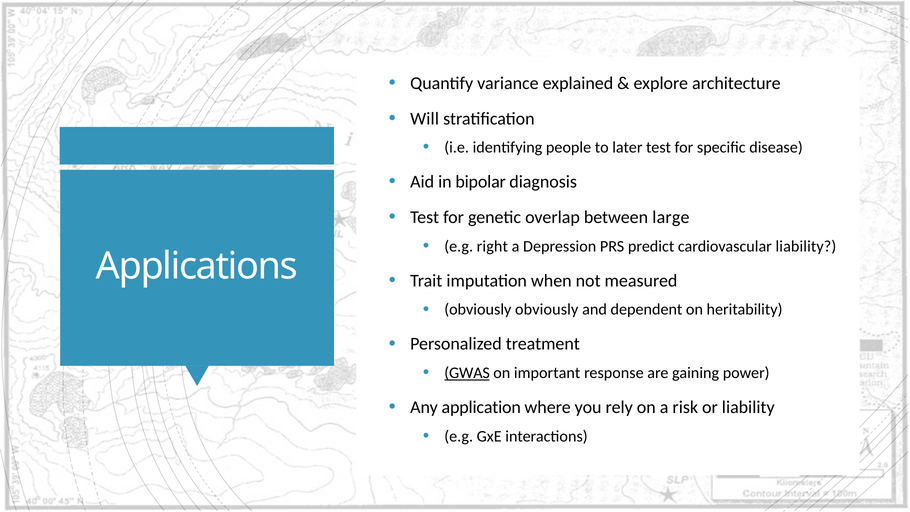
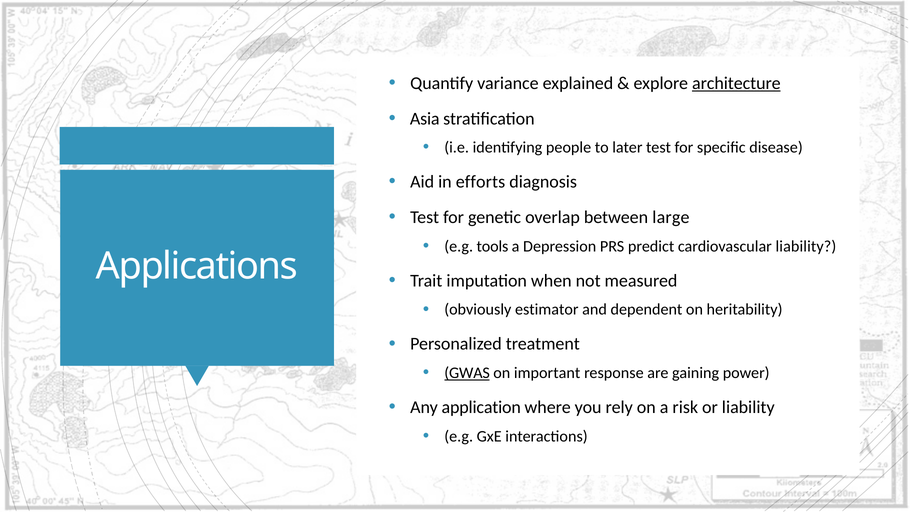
architecture underline: none -> present
Will: Will -> Asia
bipolar: bipolar -> efforts
right: right -> tools
obviously obviously: obviously -> estimator
